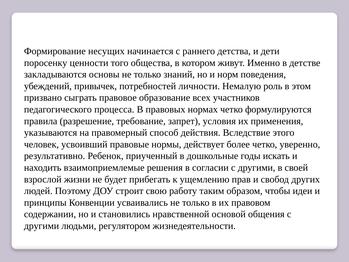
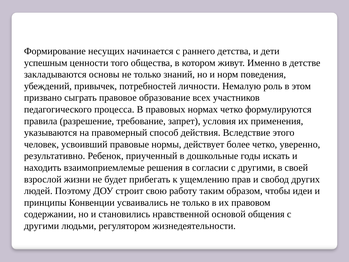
поросенку: поросенку -> успешным
